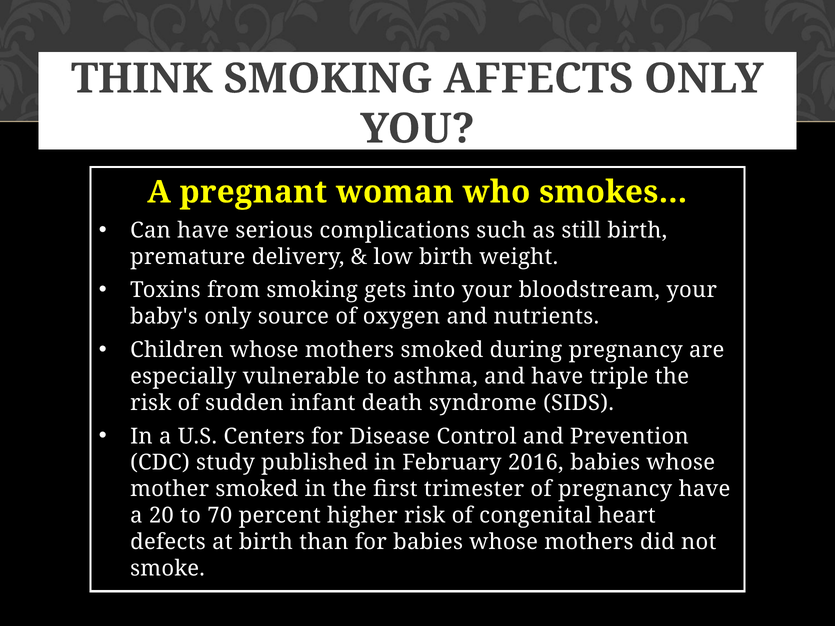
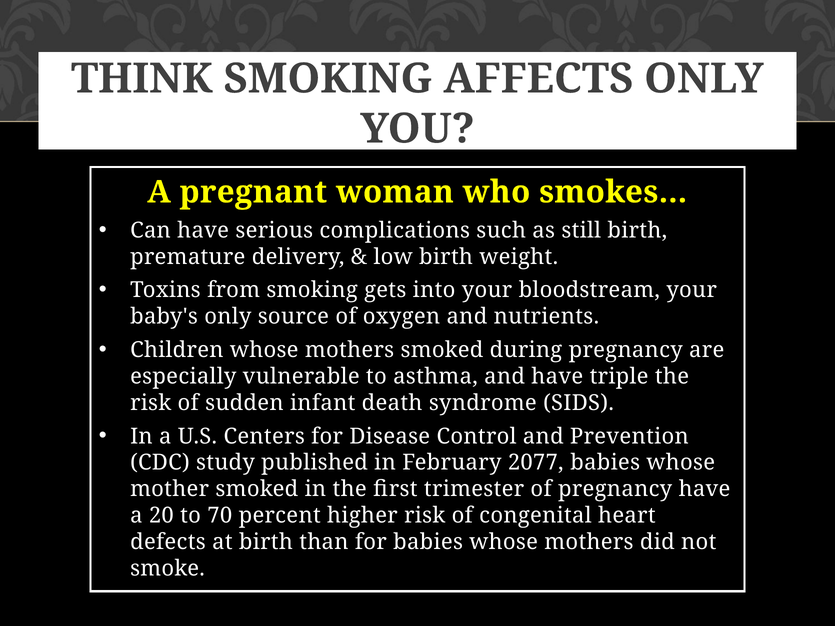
2016: 2016 -> 2077
